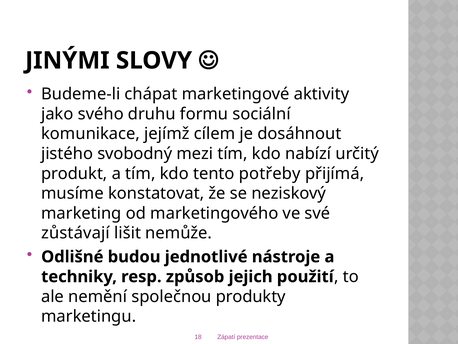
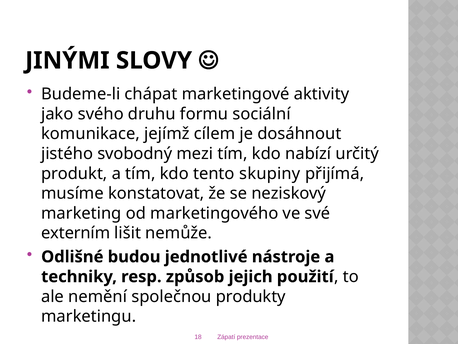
potřeby: potřeby -> skupiny
zůstávají: zůstávají -> externím
